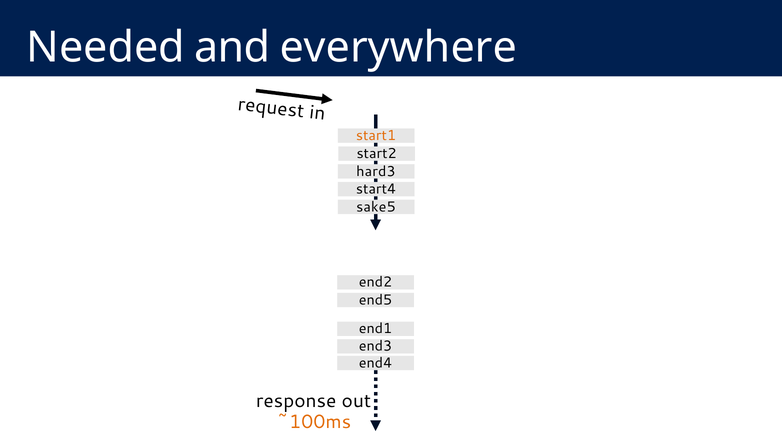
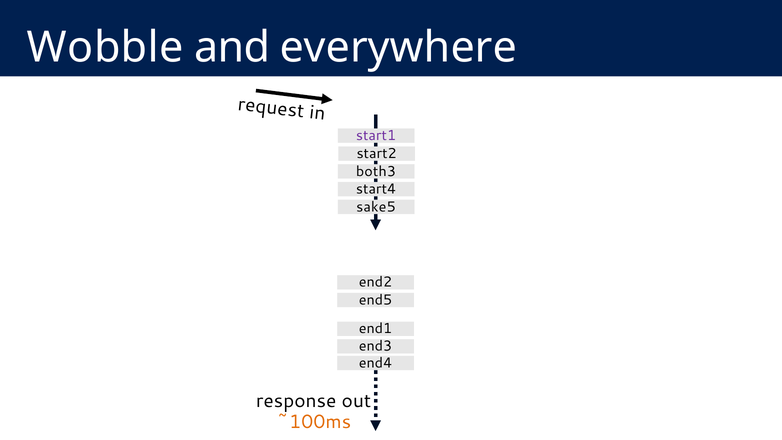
Needed: Needed -> Wobble
start1 colour: orange -> purple
hard3: hard3 -> both3
